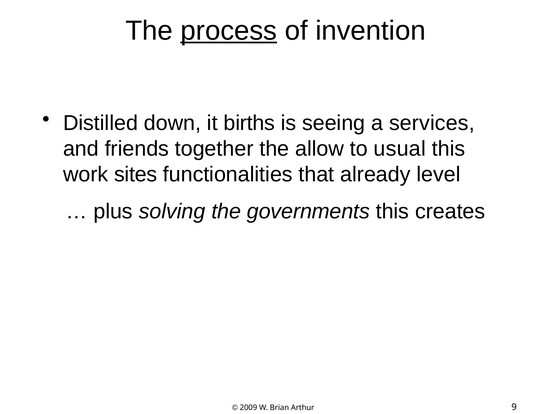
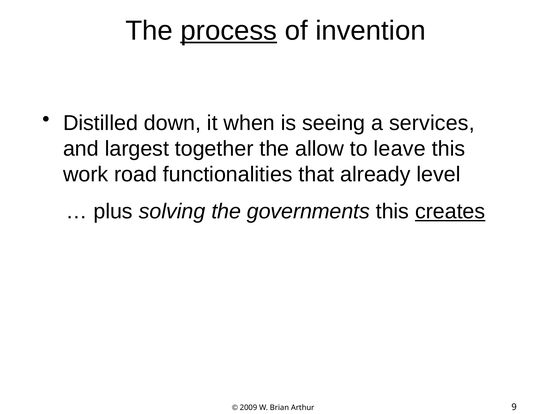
births: births -> when
friends: friends -> largest
usual: usual -> leave
sites: sites -> road
creates underline: none -> present
